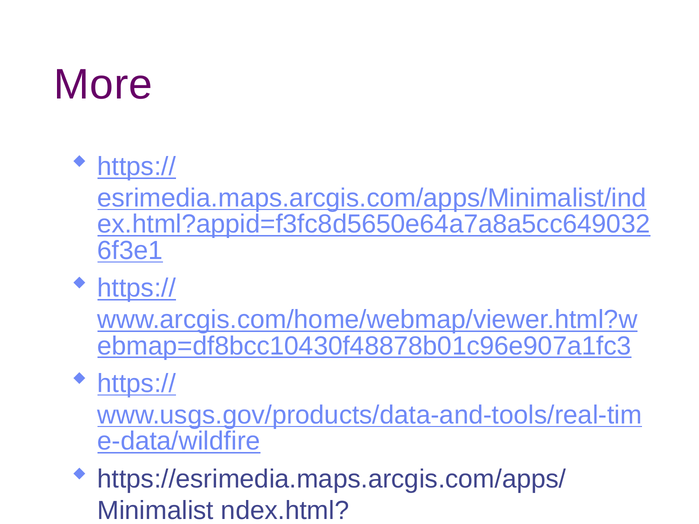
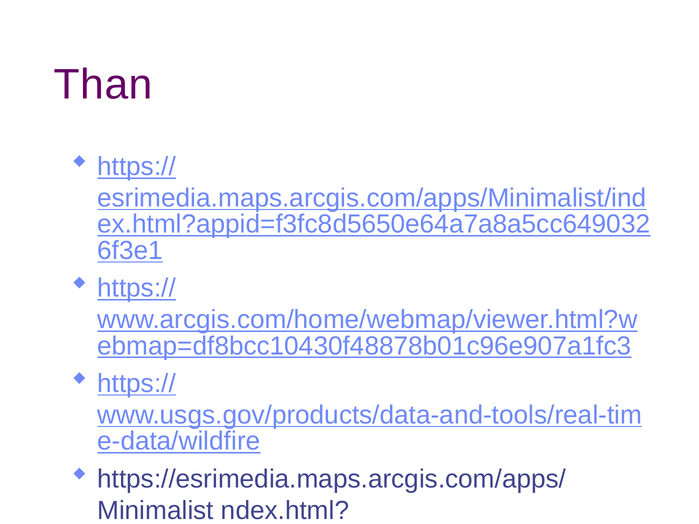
More: More -> Than
